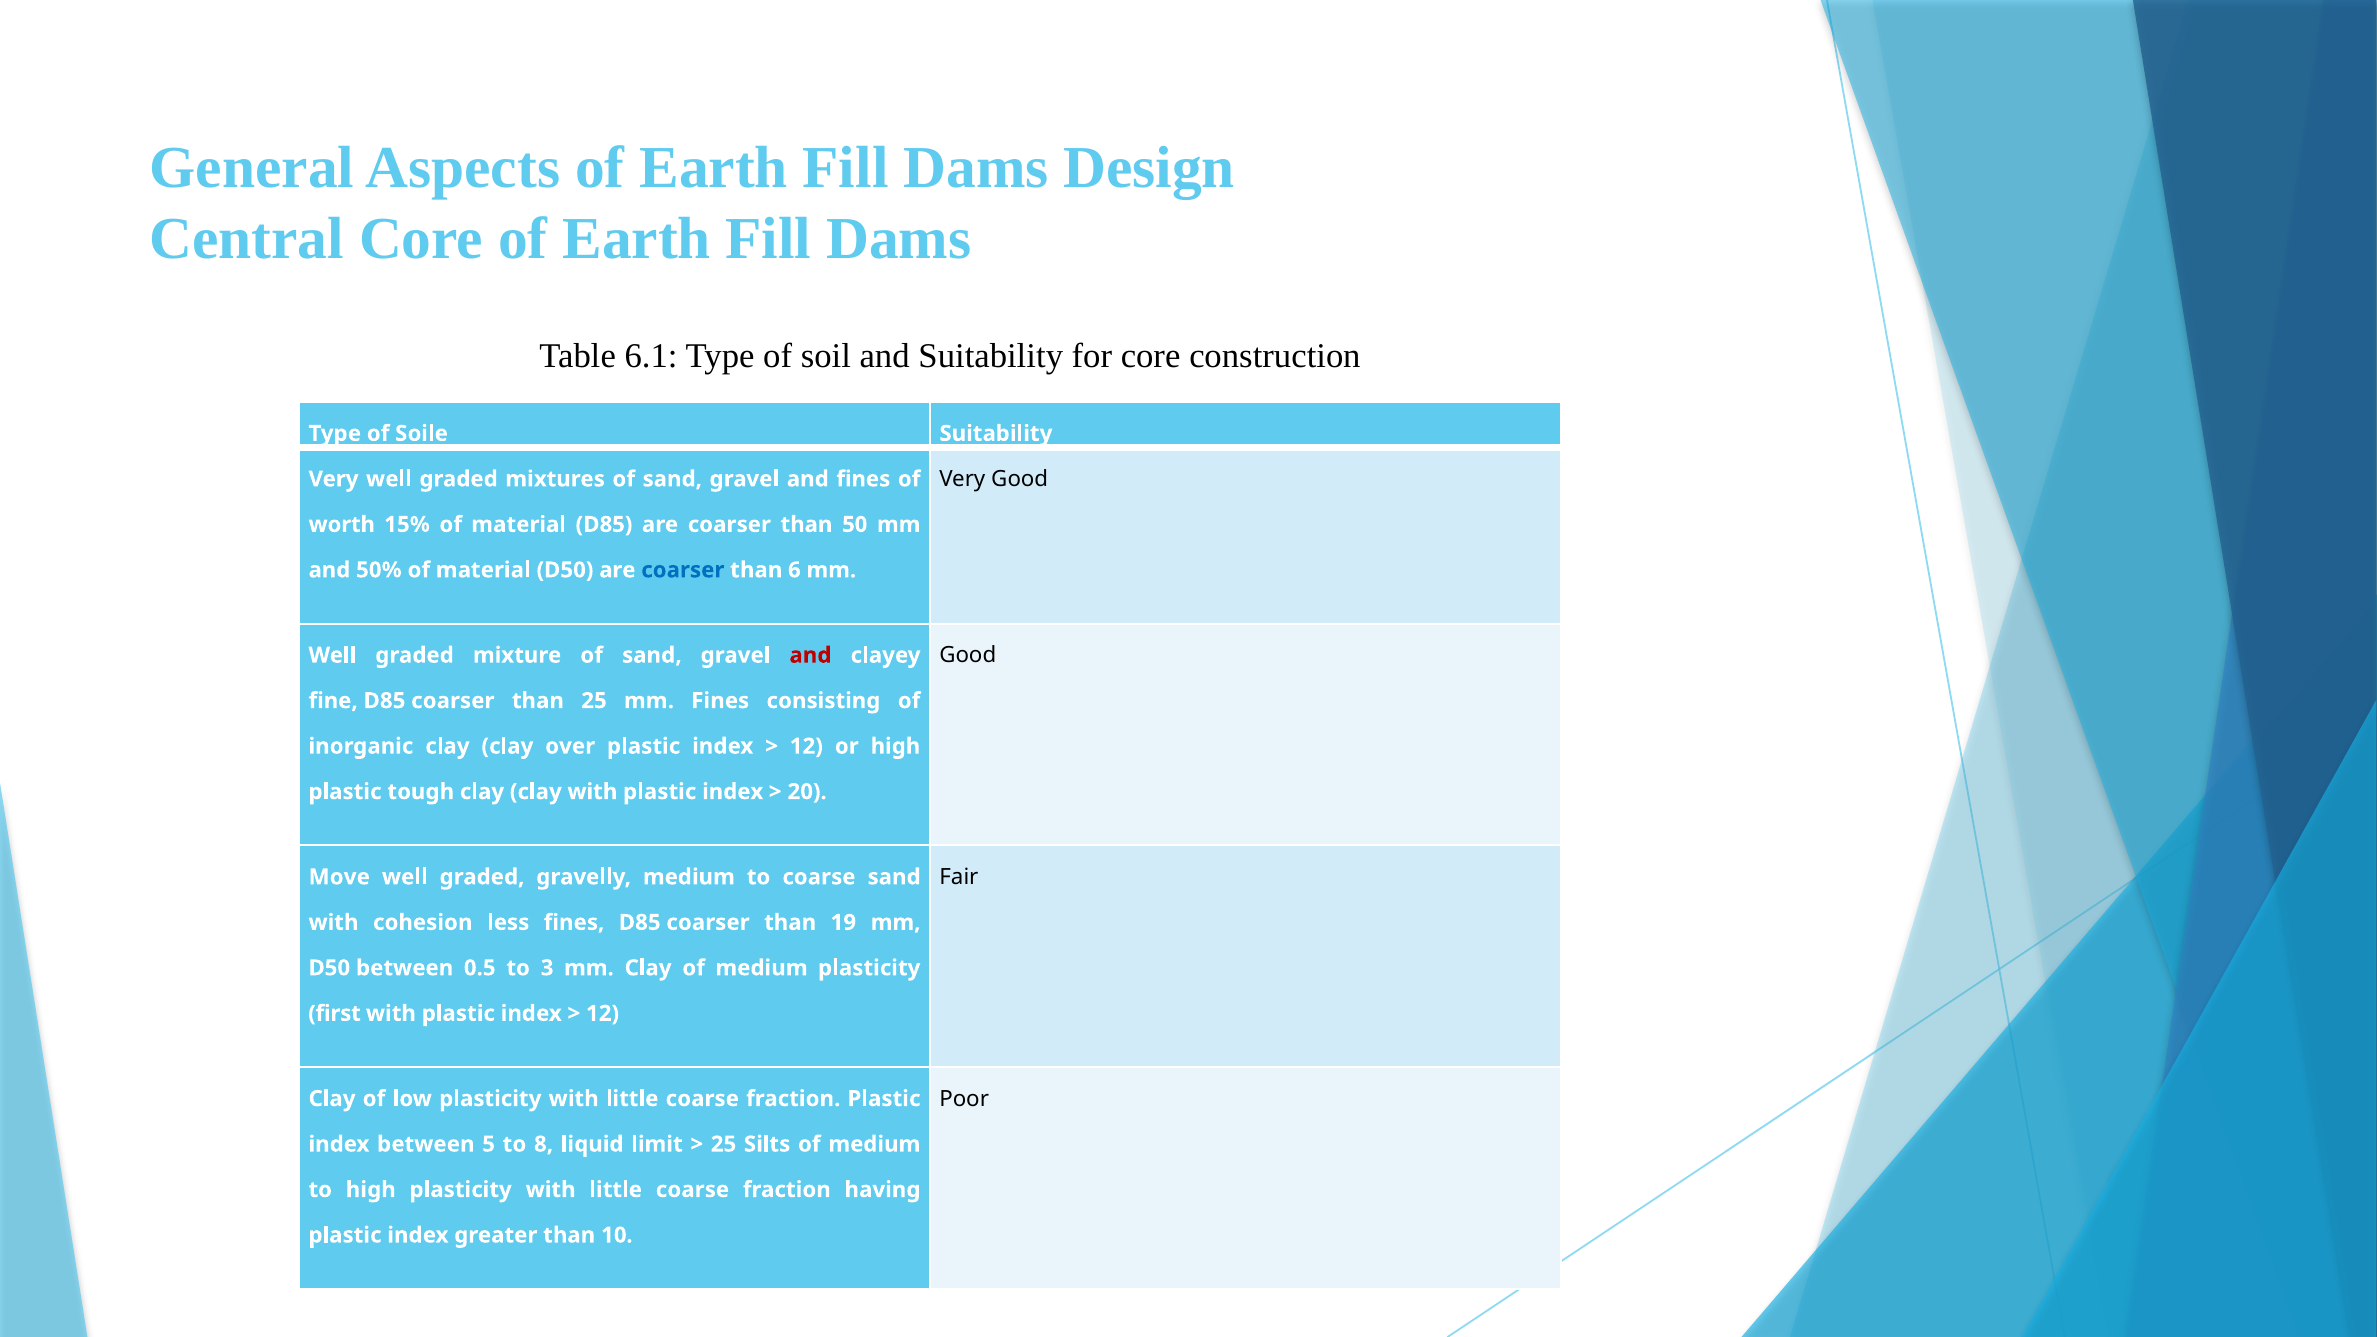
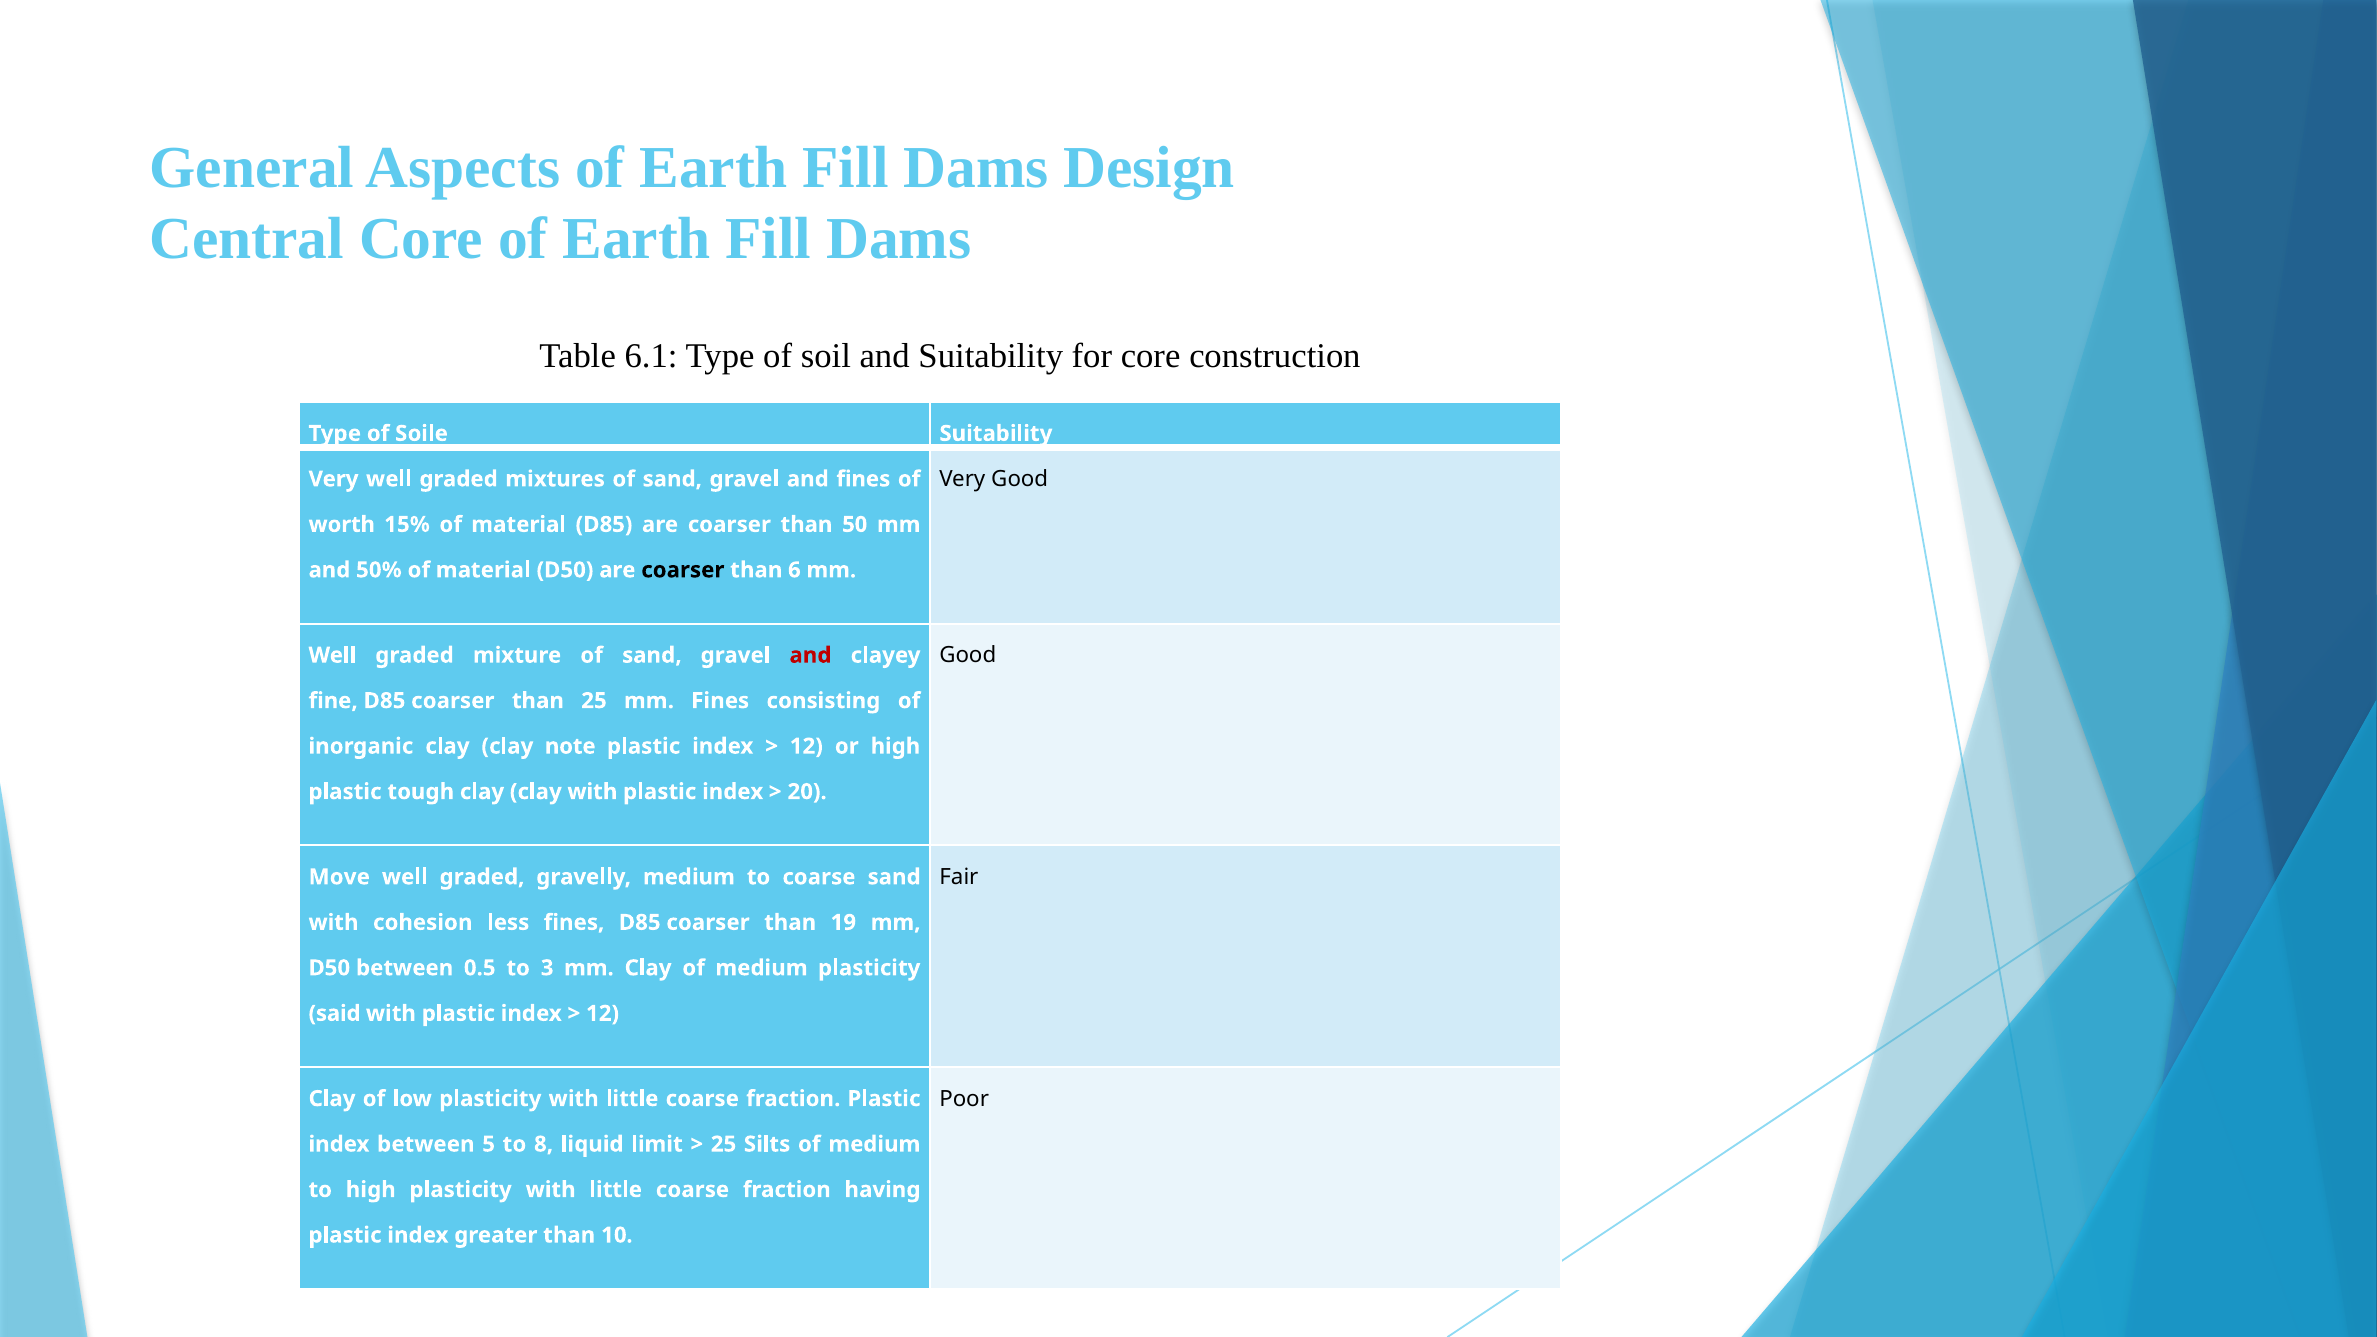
coarser at (683, 570) colour: blue -> black
over: over -> note
first: first -> said
